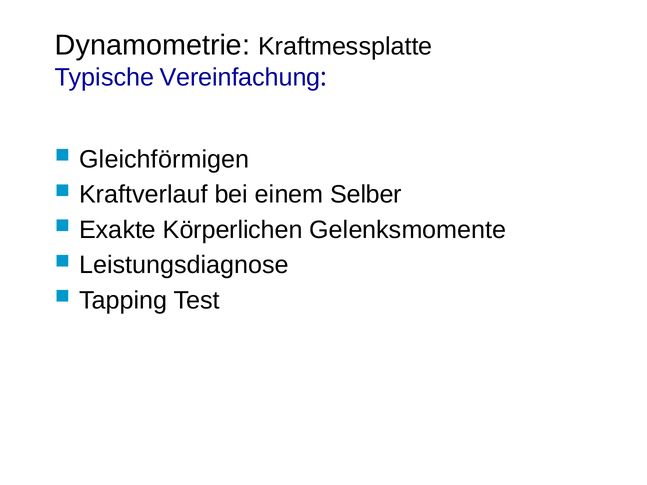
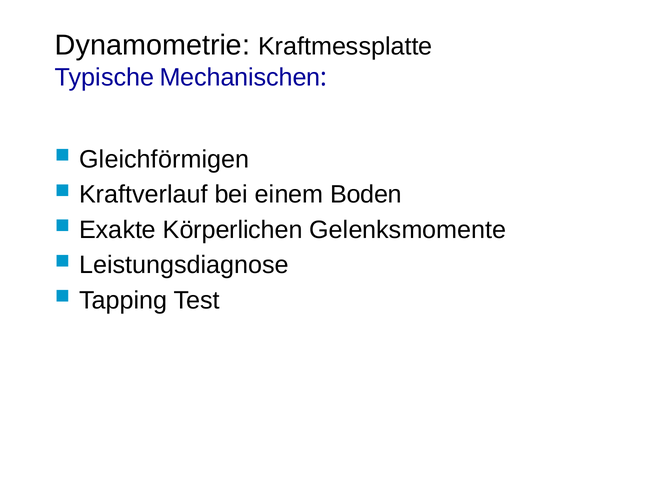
Vereinfachung: Vereinfachung -> Mechanischen
Selber: Selber -> Boden
